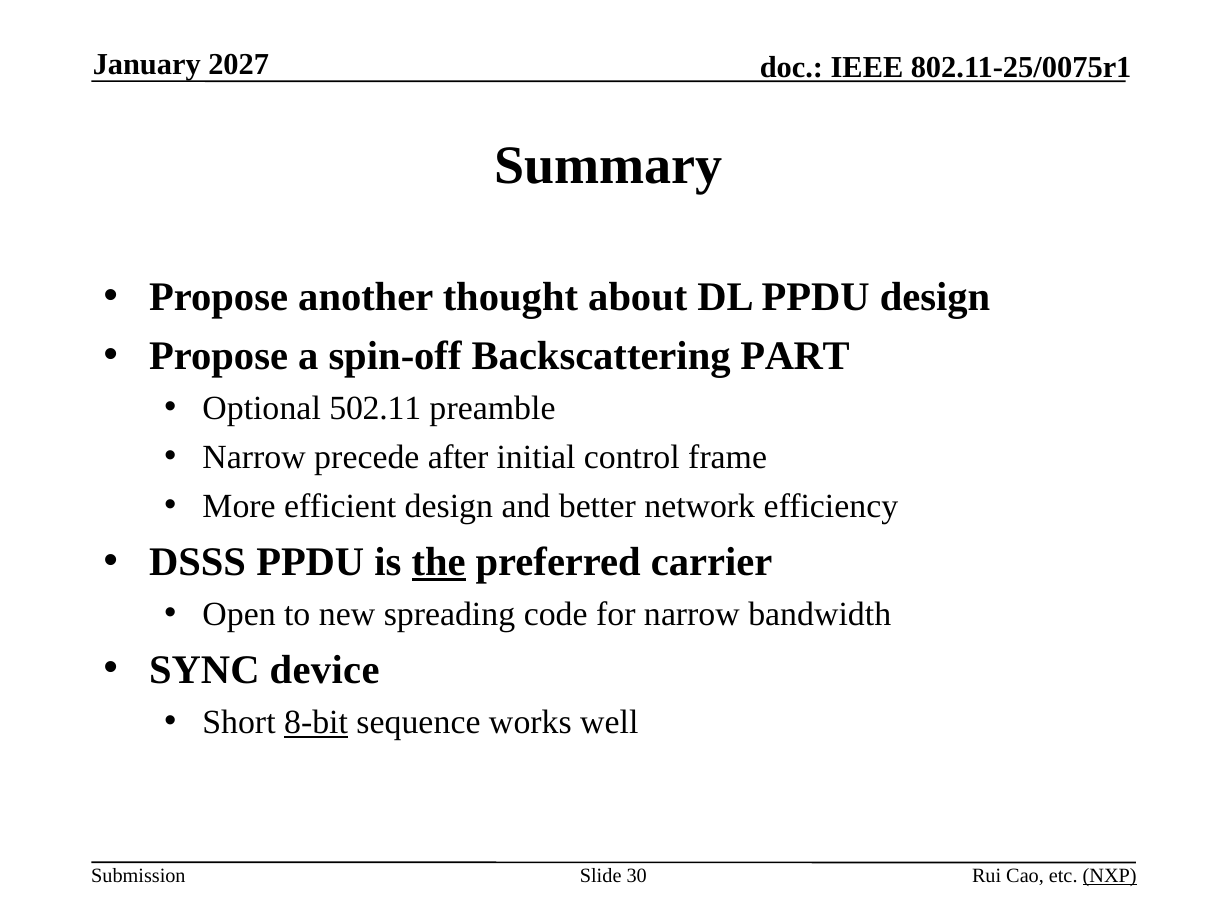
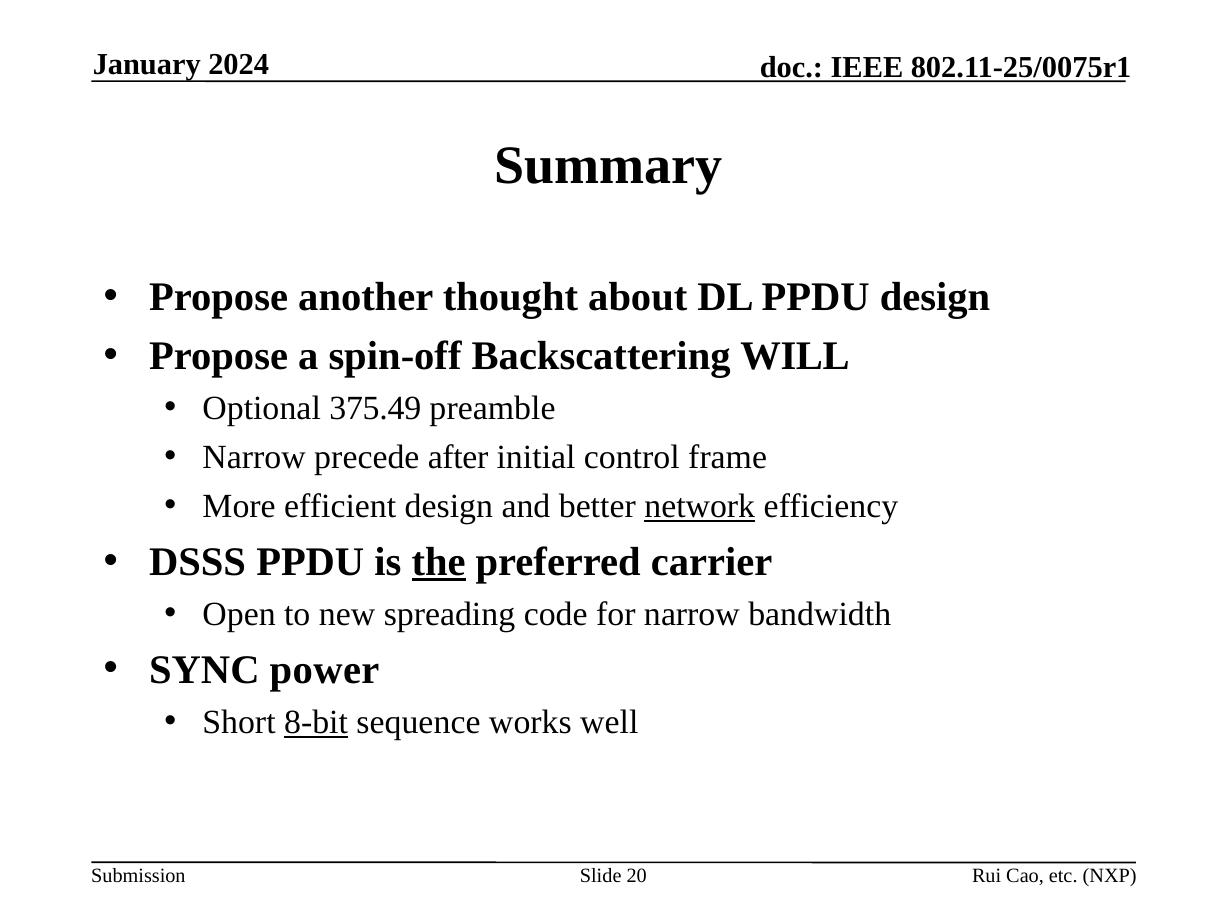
2027: 2027 -> 2024
PART: PART -> WILL
502.11: 502.11 -> 375.49
network underline: none -> present
device: device -> power
30: 30 -> 20
NXP underline: present -> none
